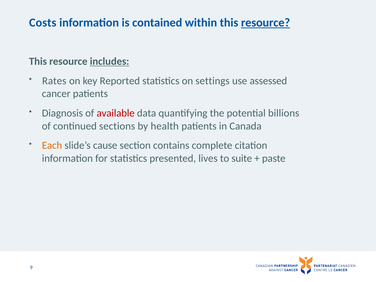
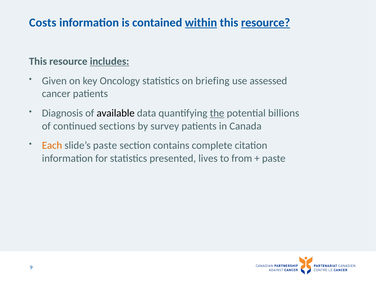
within underline: none -> present
Rates: Rates -> Given
Reported: Reported -> Oncology
settings: settings -> briefing
available colour: red -> black
the underline: none -> present
health: health -> survey
slide’s cause: cause -> paste
suite: suite -> from
